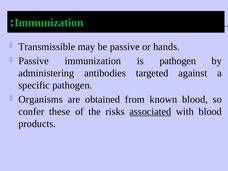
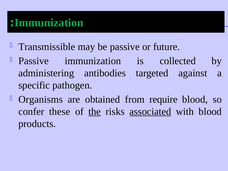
hands: hands -> future
is pathogen: pathogen -> collected
known: known -> require
the underline: none -> present
